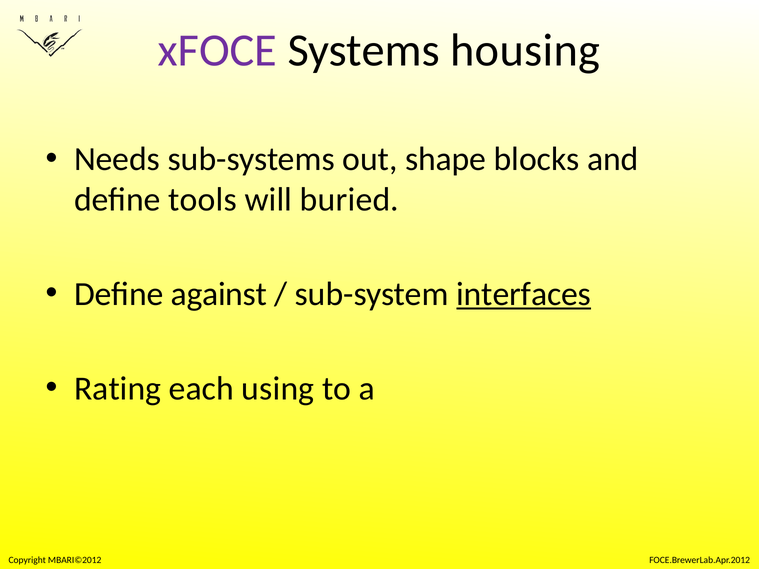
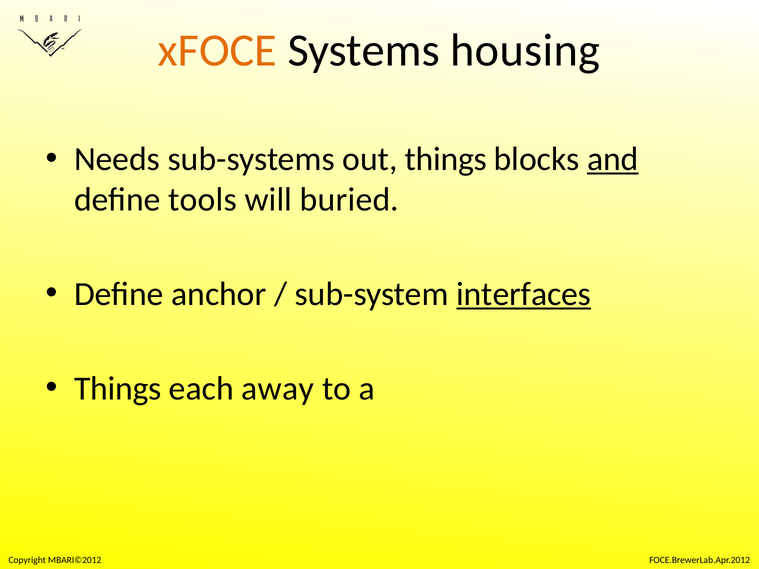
xFOCE colour: purple -> orange
out shape: shape -> things
and underline: none -> present
against: against -> anchor
Rating at (118, 389): Rating -> Things
using: using -> away
